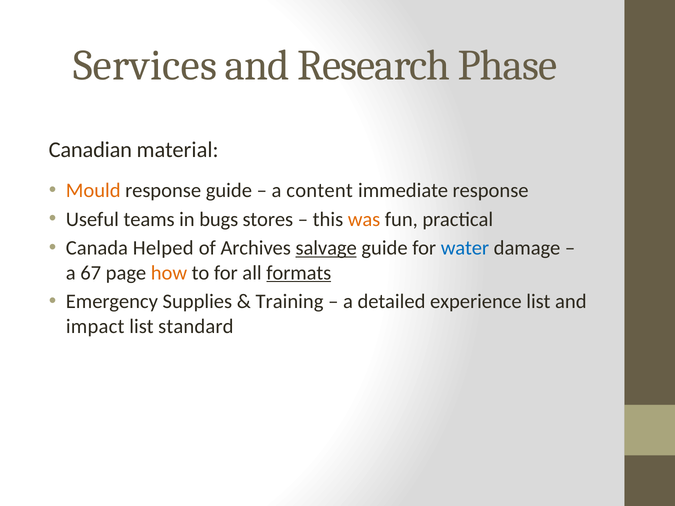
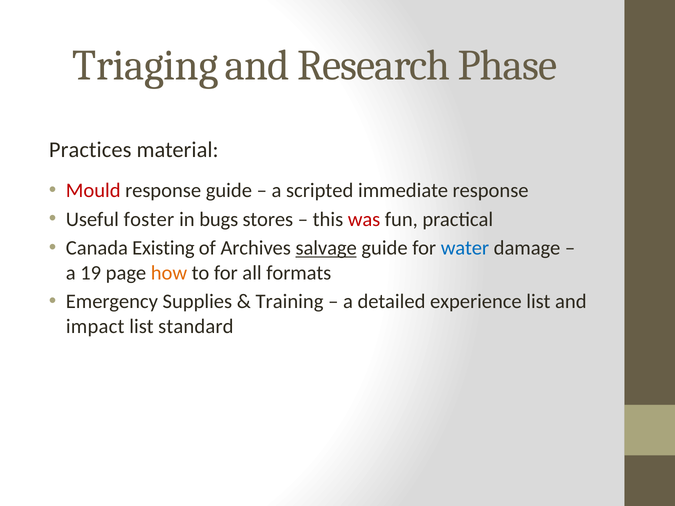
Services: Services -> Triaging
Canadian: Canadian -> Practices
Mould colour: orange -> red
content: content -> scripted
teams: teams -> foster
was colour: orange -> red
Helped: Helped -> Existing
67: 67 -> 19
formats underline: present -> none
